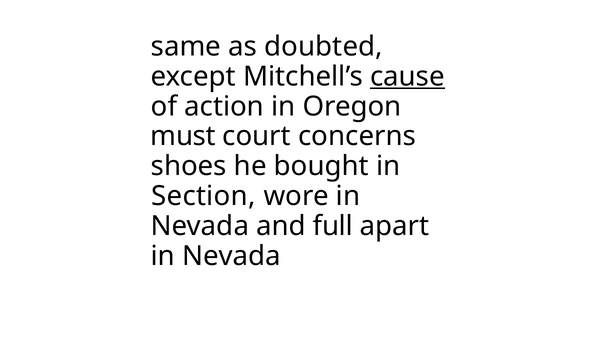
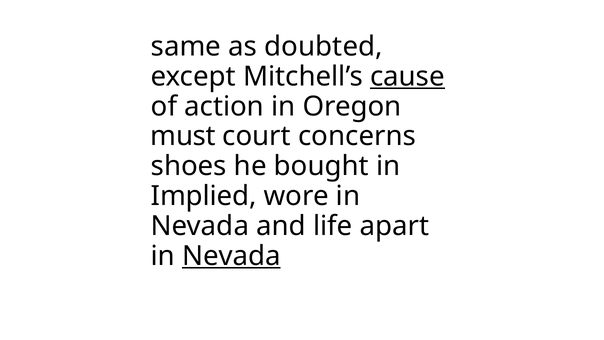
Section: Section -> Implied
full: full -> life
Nevada at (231, 256) underline: none -> present
